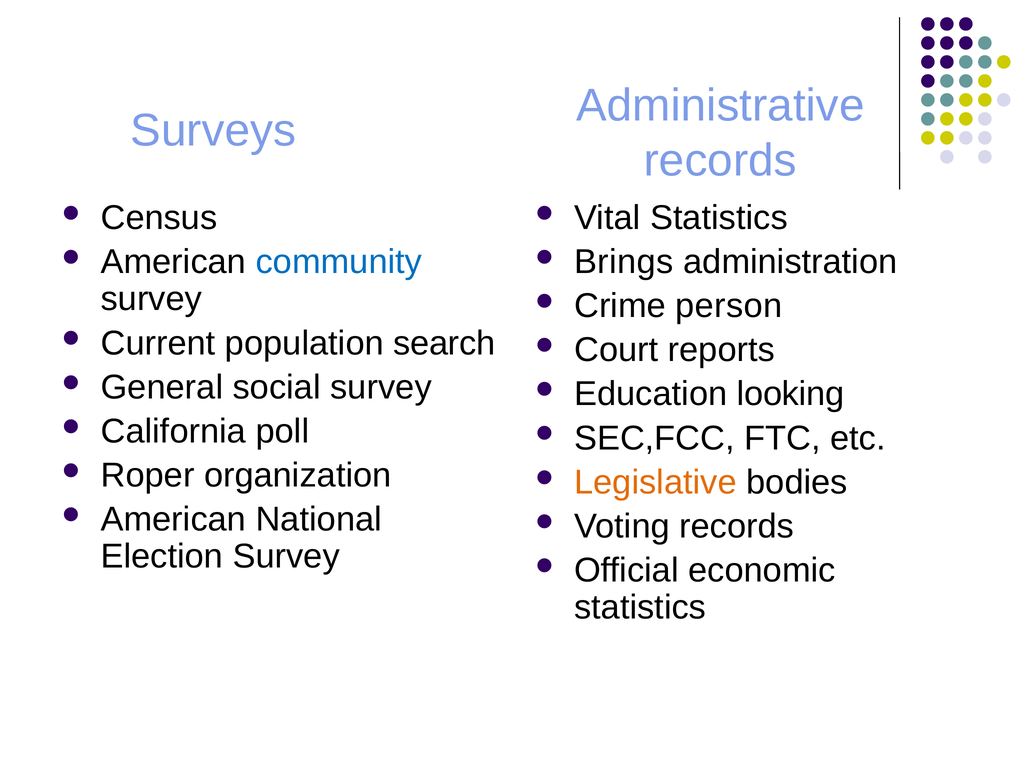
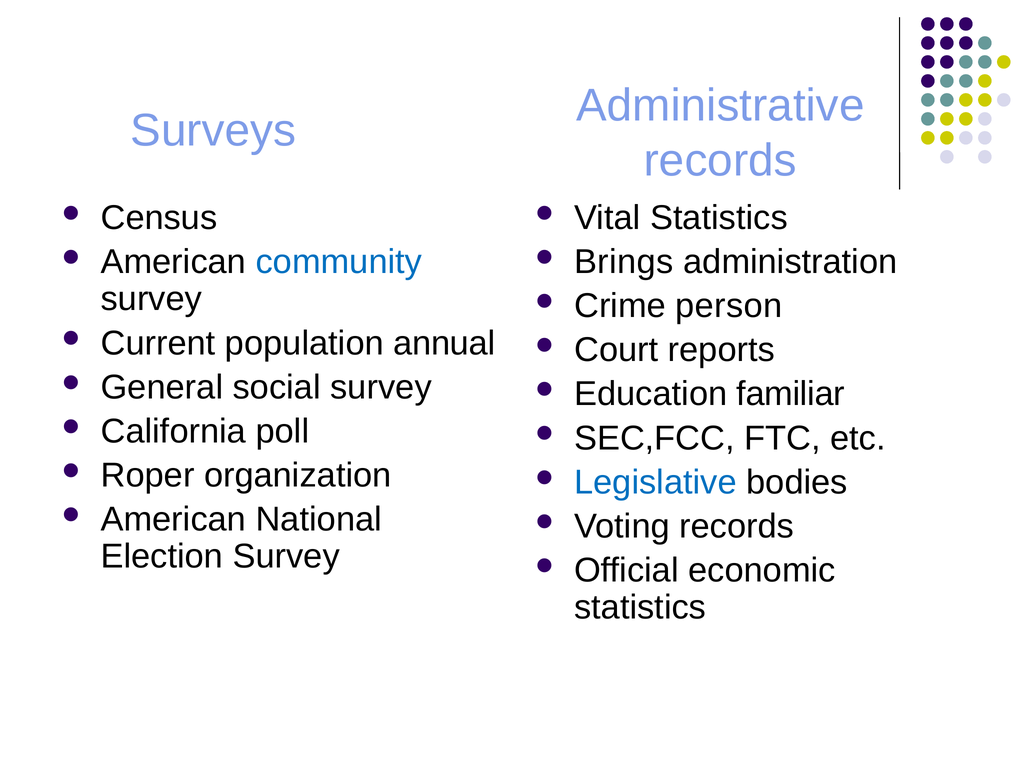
search: search -> annual
looking: looking -> familiar
Legislative colour: orange -> blue
